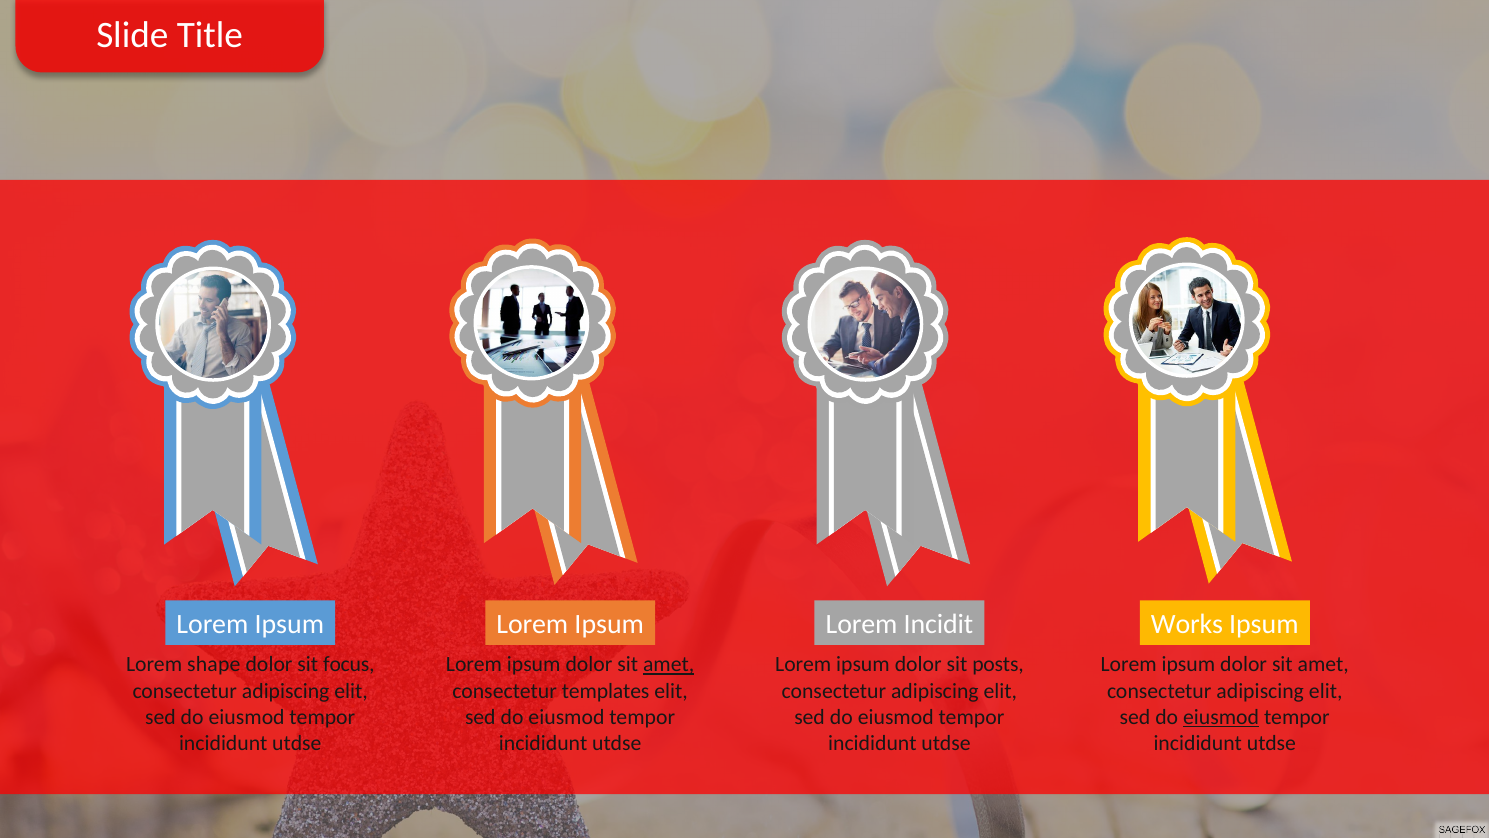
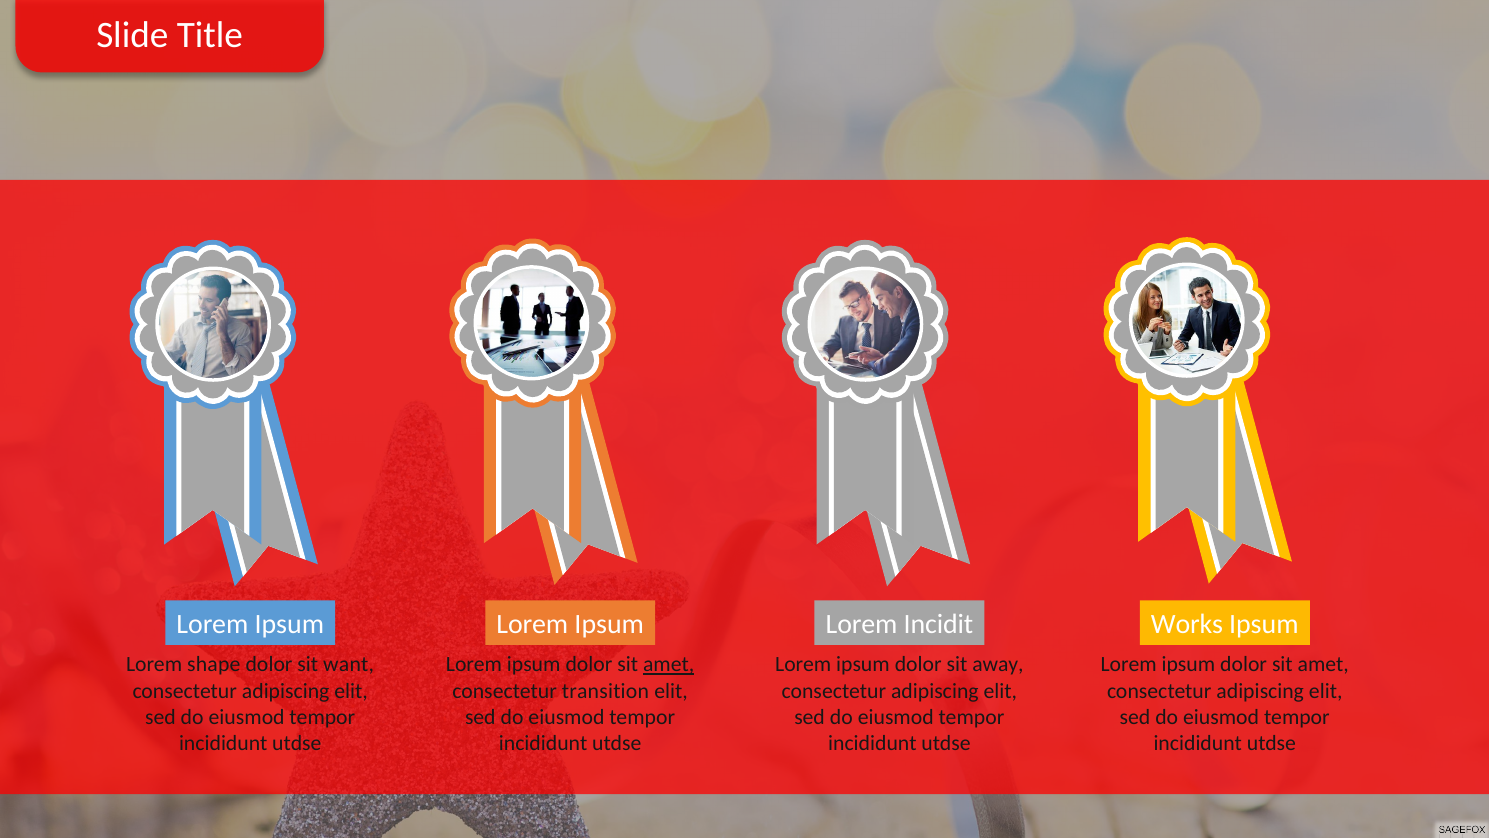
focus: focus -> want
posts: posts -> away
templates: templates -> transition
eiusmod at (1221, 717) underline: present -> none
